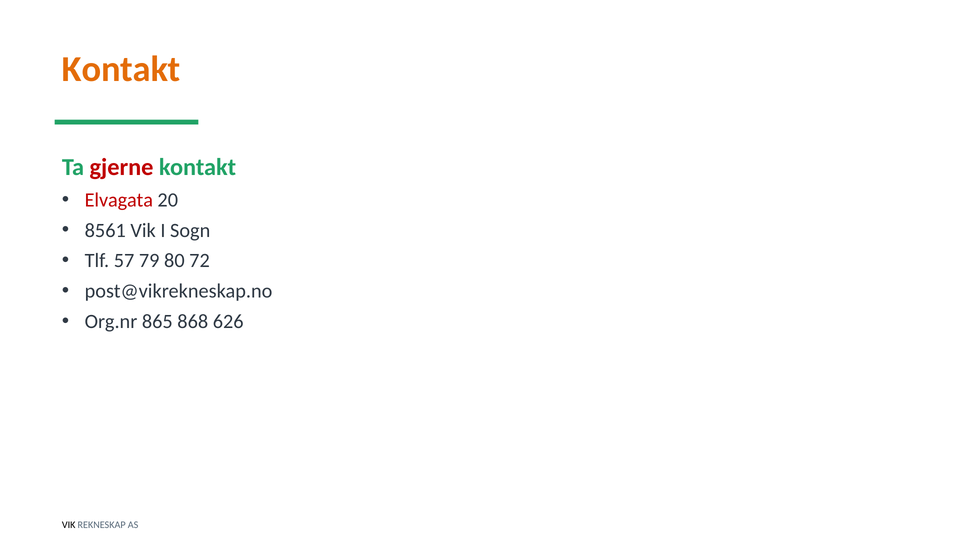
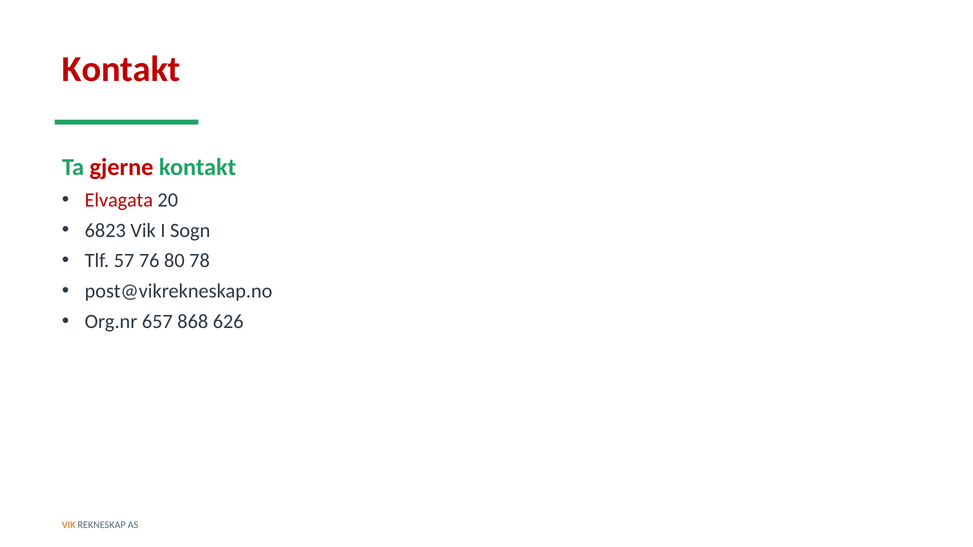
Kontakt at (121, 69) colour: orange -> red
8561: 8561 -> 6823
79: 79 -> 76
72: 72 -> 78
865: 865 -> 657
VIK at (69, 525) colour: black -> orange
